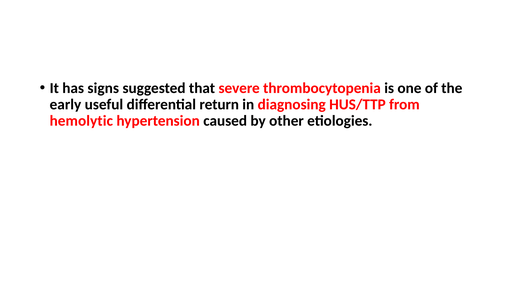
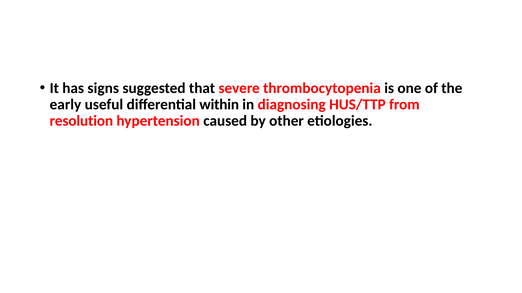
return: return -> within
hemolytic: hemolytic -> resolution
